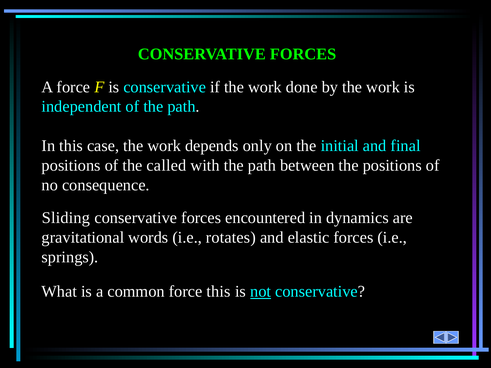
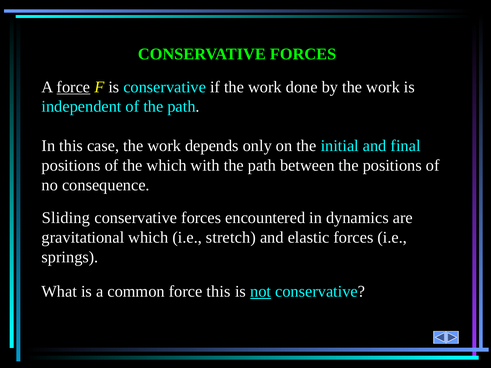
force at (73, 87) underline: none -> present
the called: called -> which
gravitational words: words -> which
rotates: rotates -> stretch
